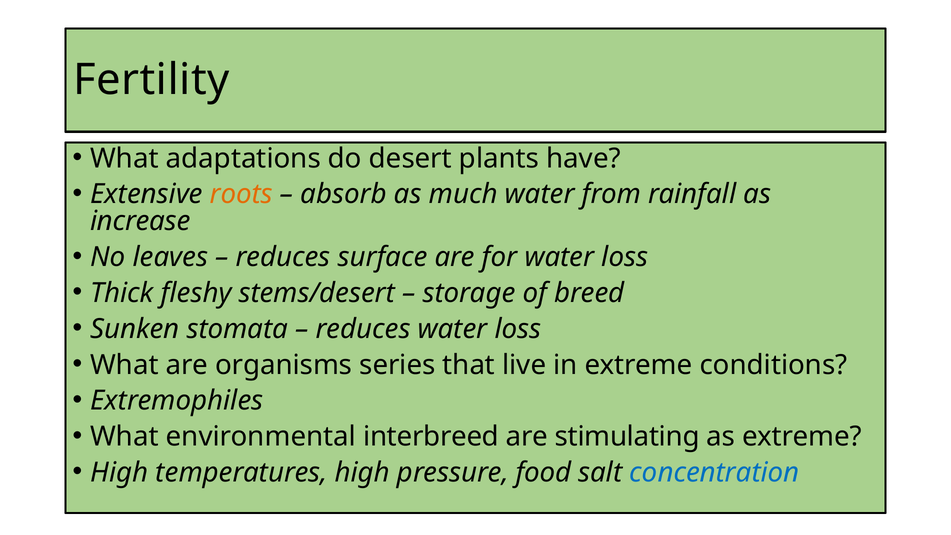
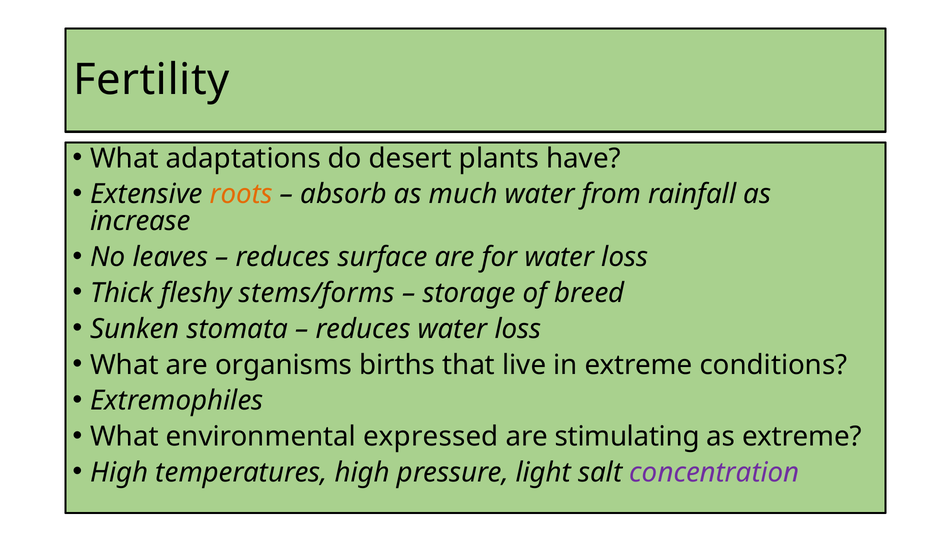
stems/desert: stems/desert -> stems/forms
series: series -> births
interbreed: interbreed -> expressed
food: food -> light
concentration colour: blue -> purple
